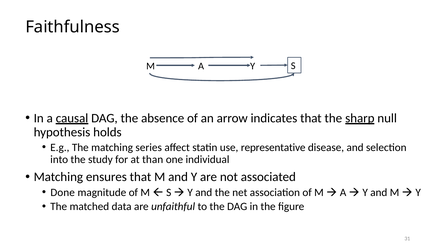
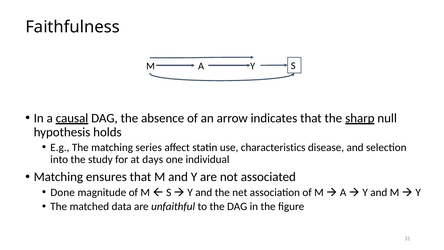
representative: representative -> characteristics
than: than -> days
